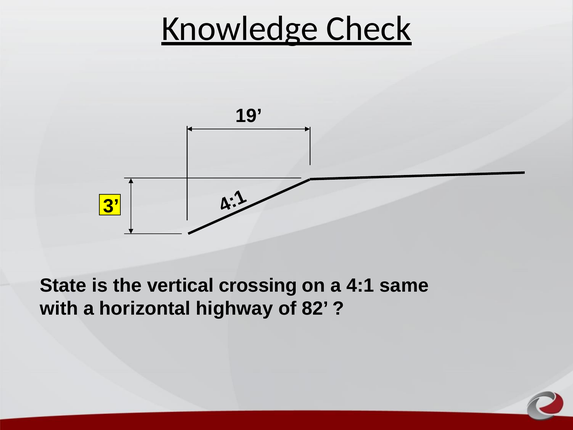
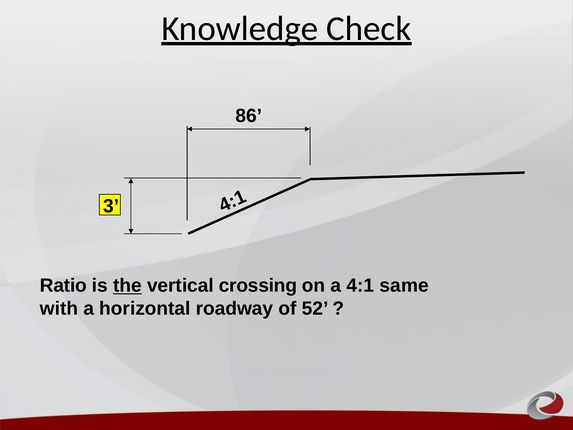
19: 19 -> 86
State: State -> Ratio
the underline: none -> present
highway: highway -> roadway
82: 82 -> 52
